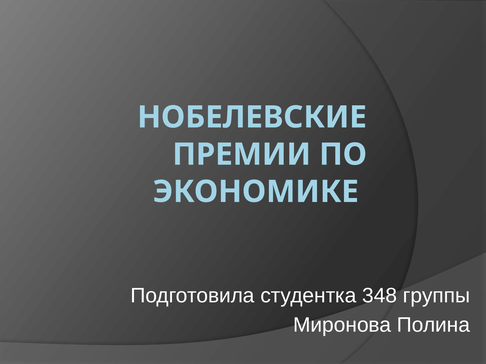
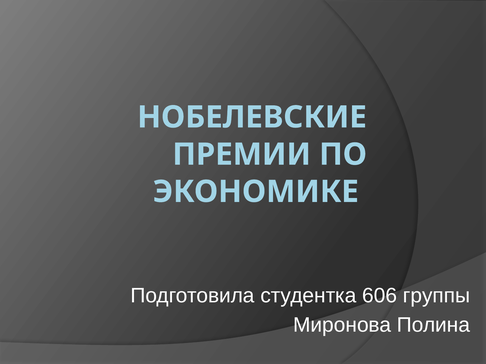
348: 348 -> 606
